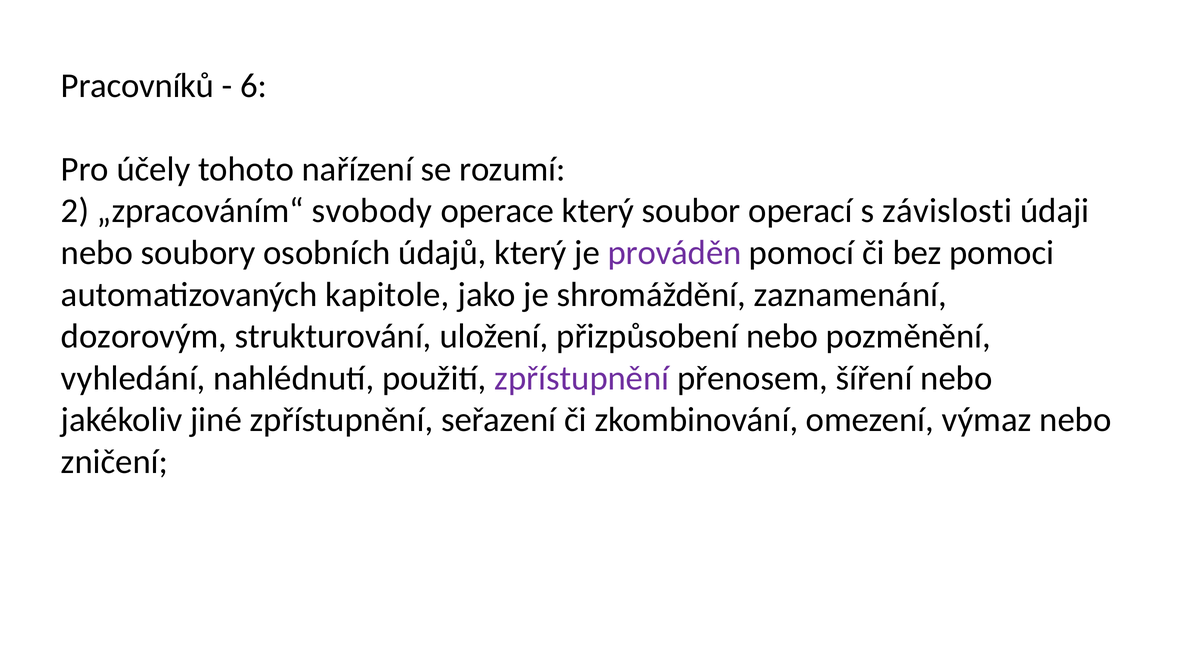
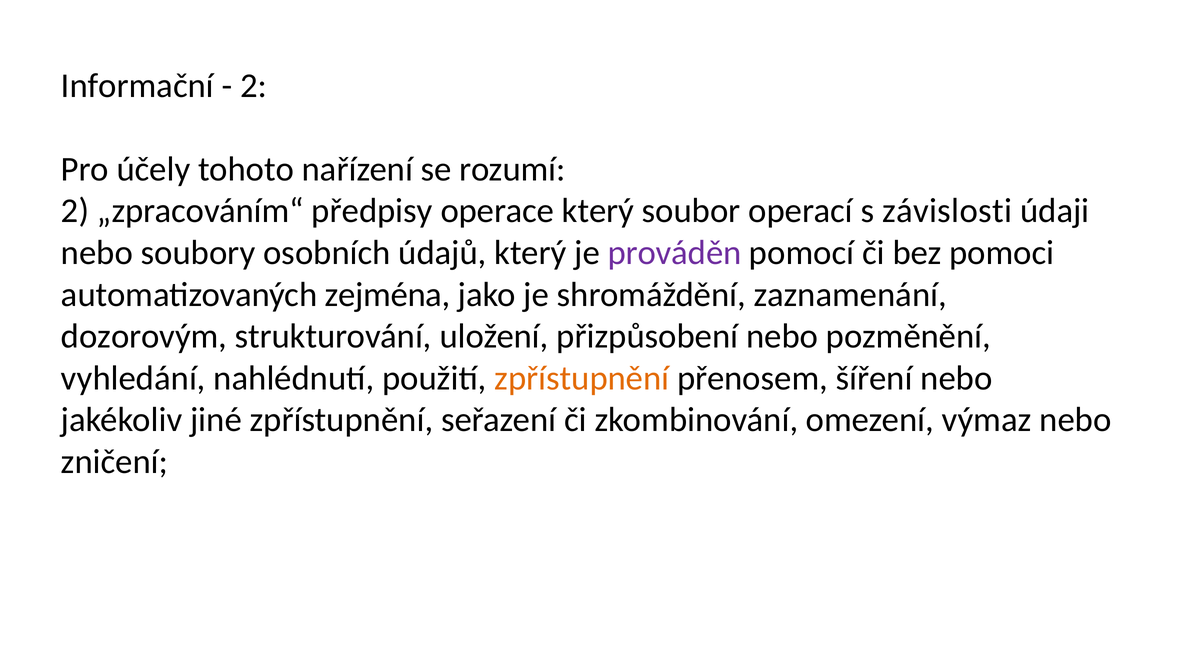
Pracovníků: Pracovníků -> Informační
6 at (254, 86): 6 -> 2
svobody: svobody -> předpisy
kapitole: kapitole -> zejména
zpřístupnění at (582, 378) colour: purple -> orange
